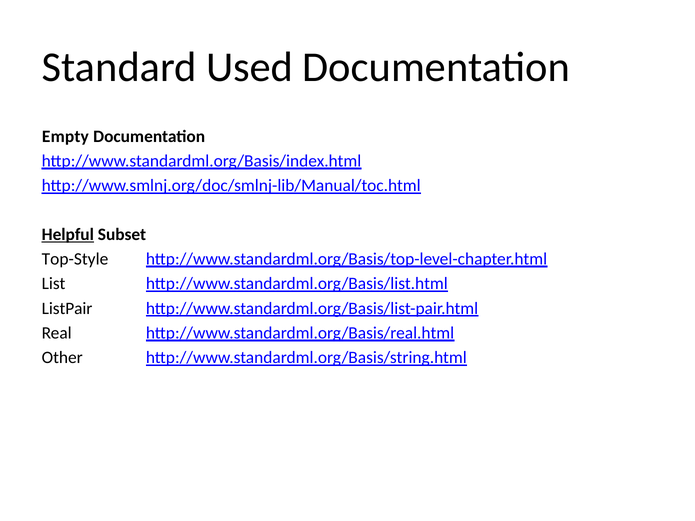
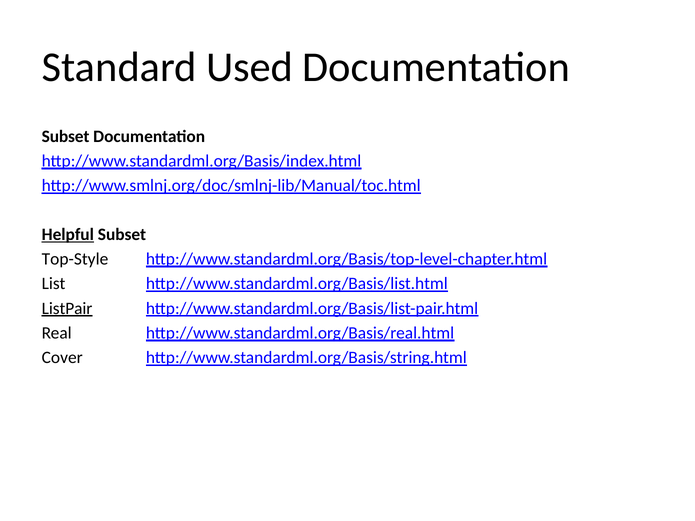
Empty at (65, 137): Empty -> Subset
ListPair underline: none -> present
Other: Other -> Cover
